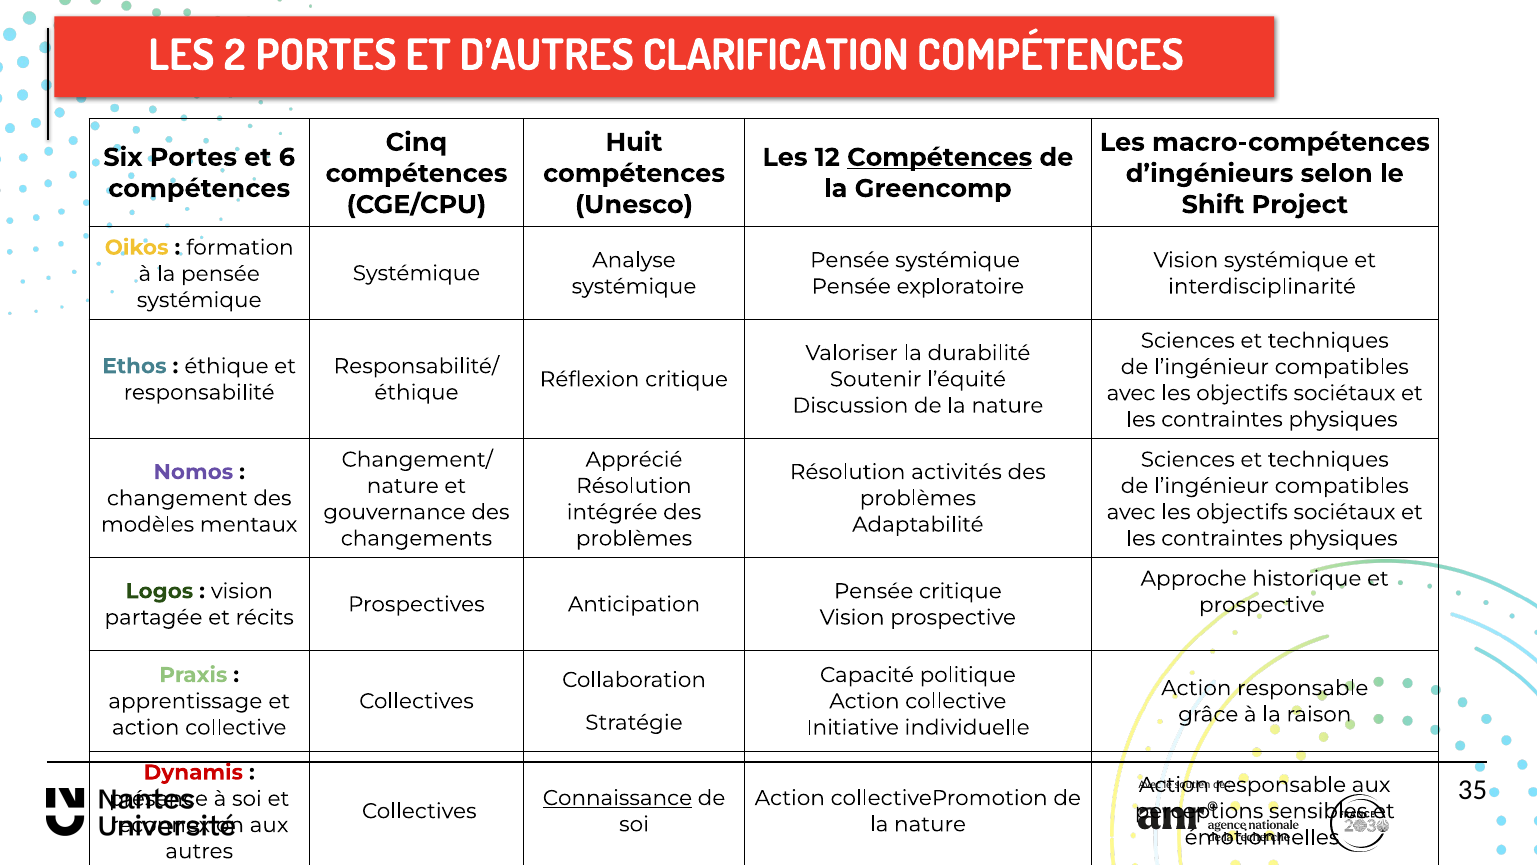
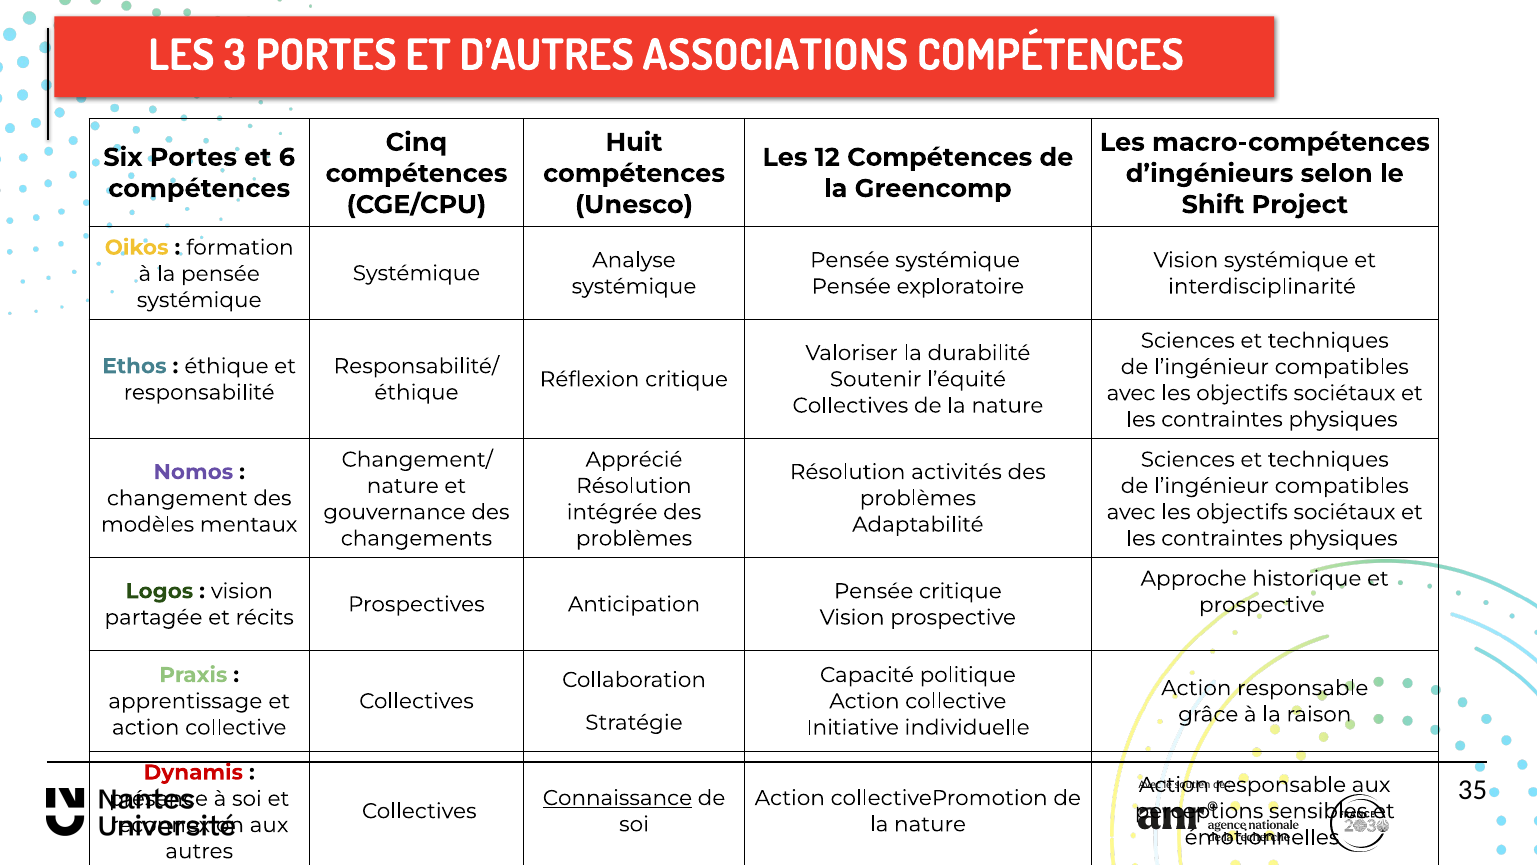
2: 2 -> 3
CLARIFICATION: CLARIFICATION -> ASSOCIATIONS
Compétences at (940, 157) underline: present -> none
Discussion at (850, 405): Discussion -> Collectives
